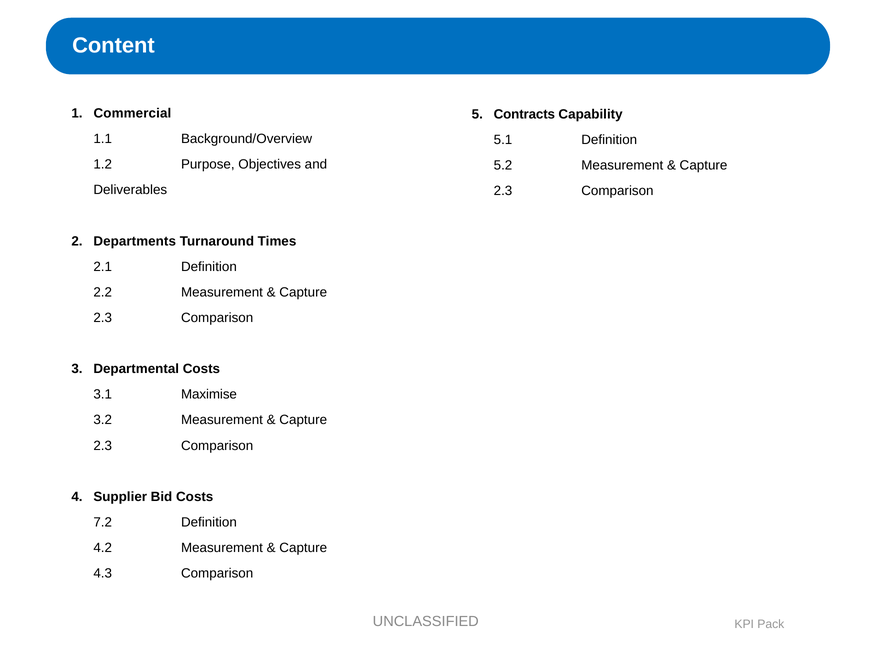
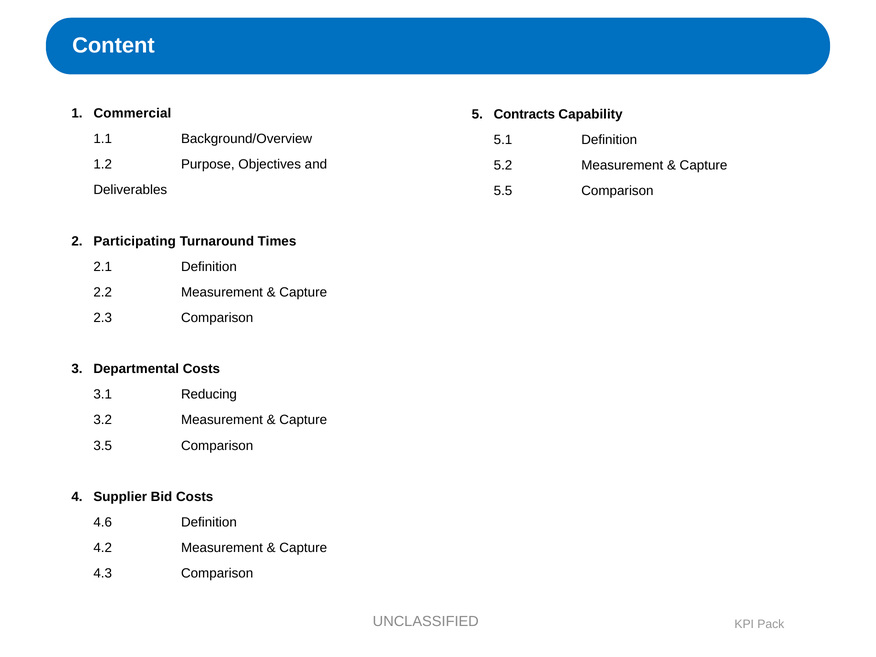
2.3 at (503, 191): 2.3 -> 5.5
Departments: Departments -> Participating
Maximise: Maximise -> Reducing
2.3 at (103, 446): 2.3 -> 3.5
7.2: 7.2 -> 4.6
